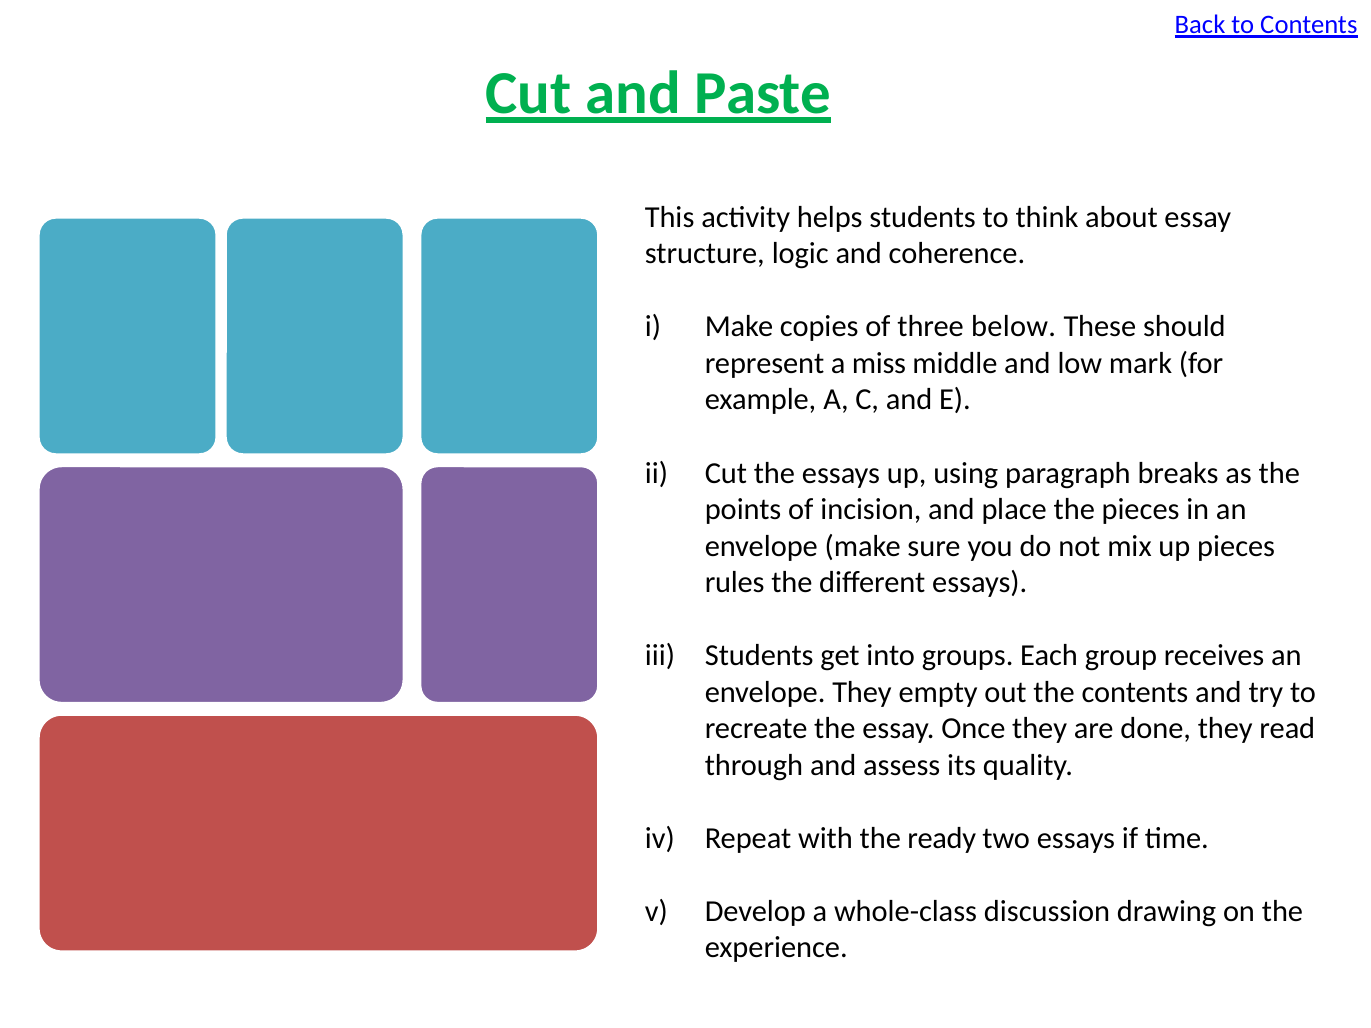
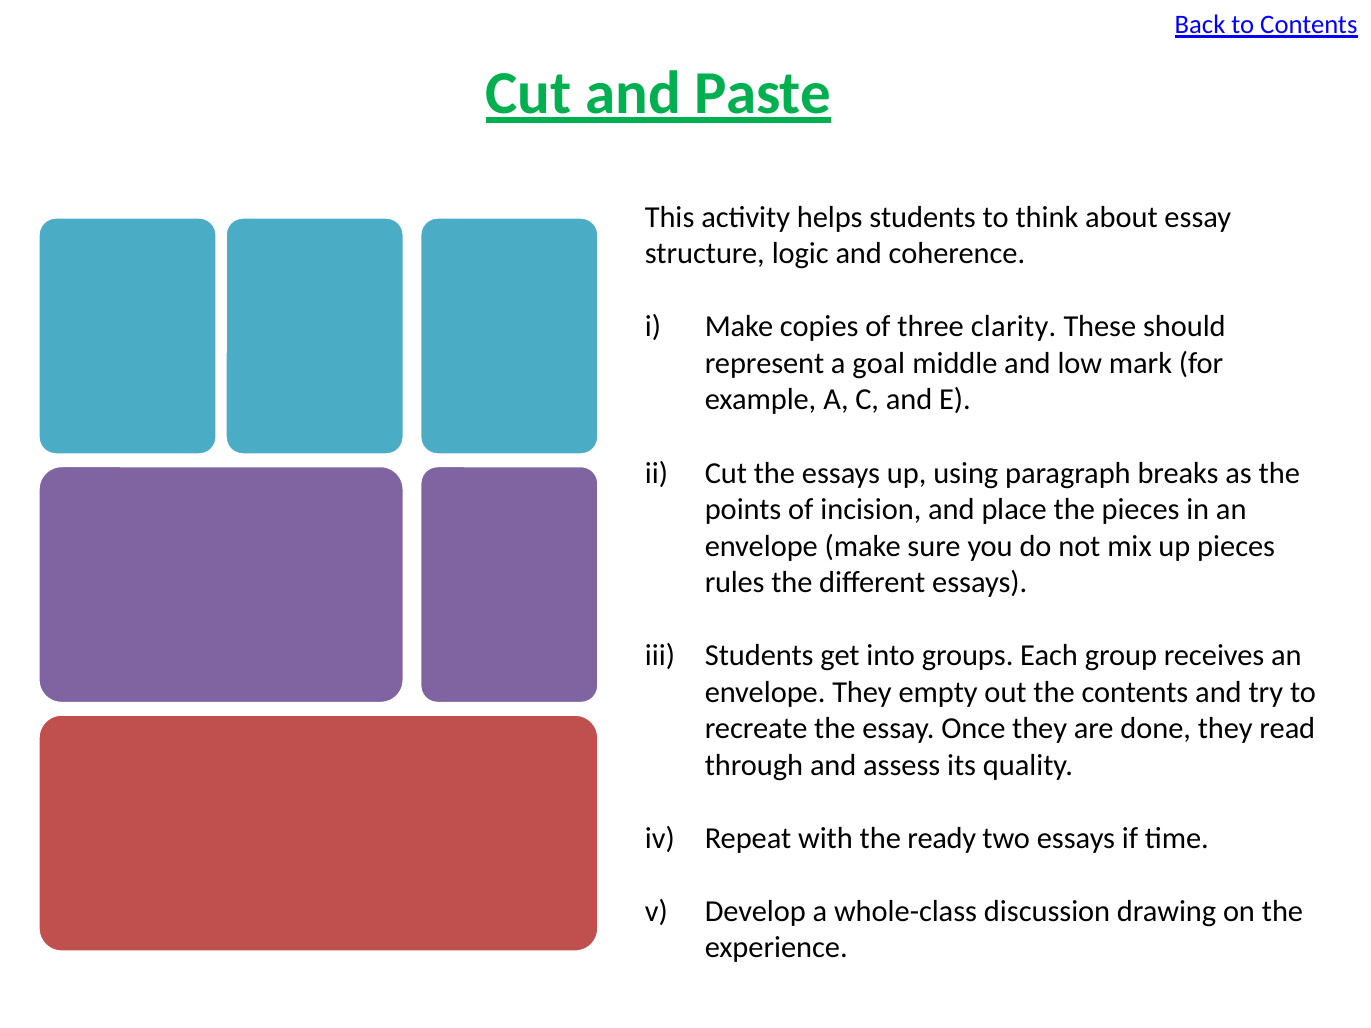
below: below -> clarity
miss: miss -> goal
